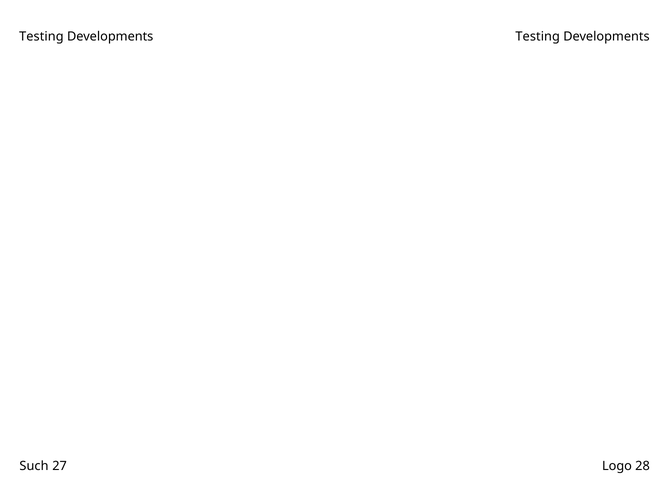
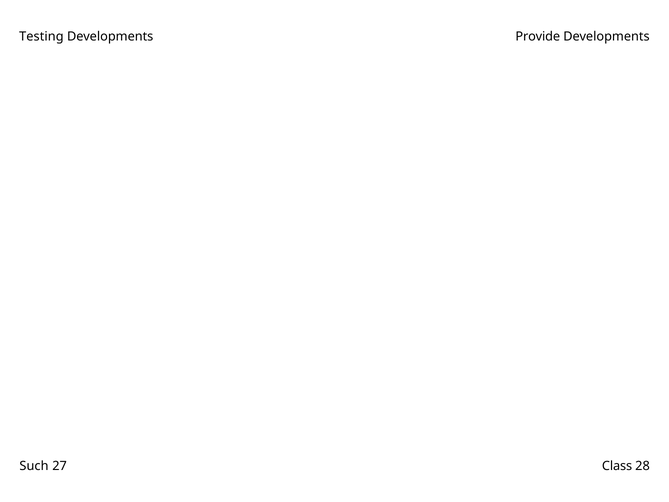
Developments Testing: Testing -> Provide
Logo: Logo -> Class
